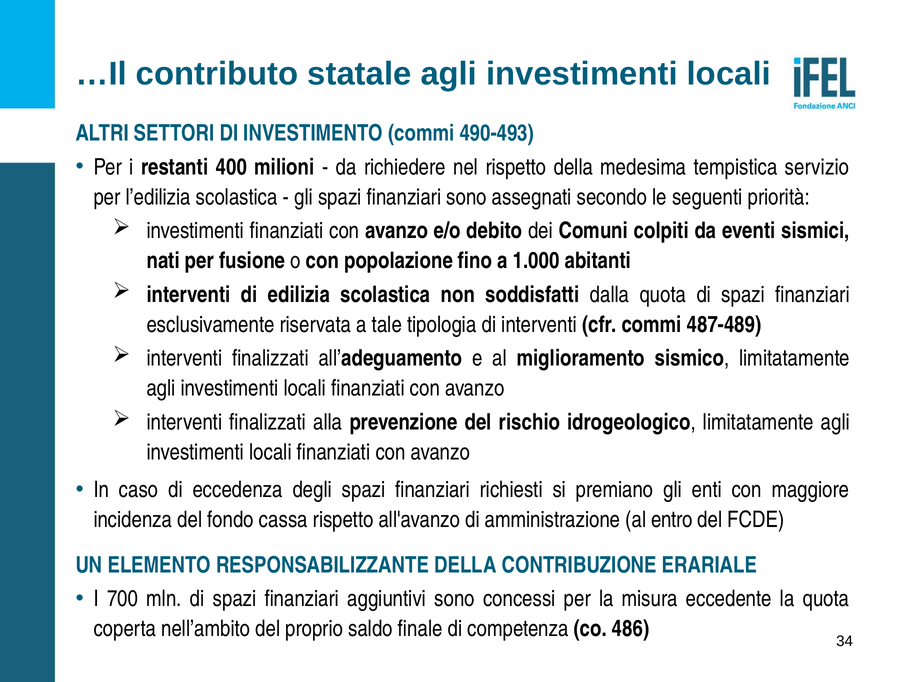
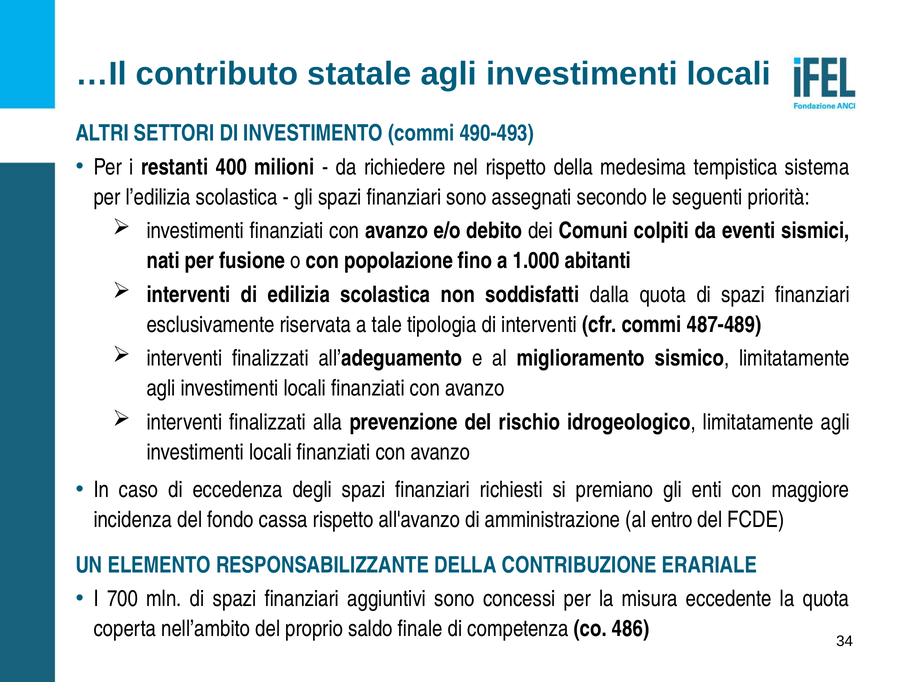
servizio: servizio -> sistema
